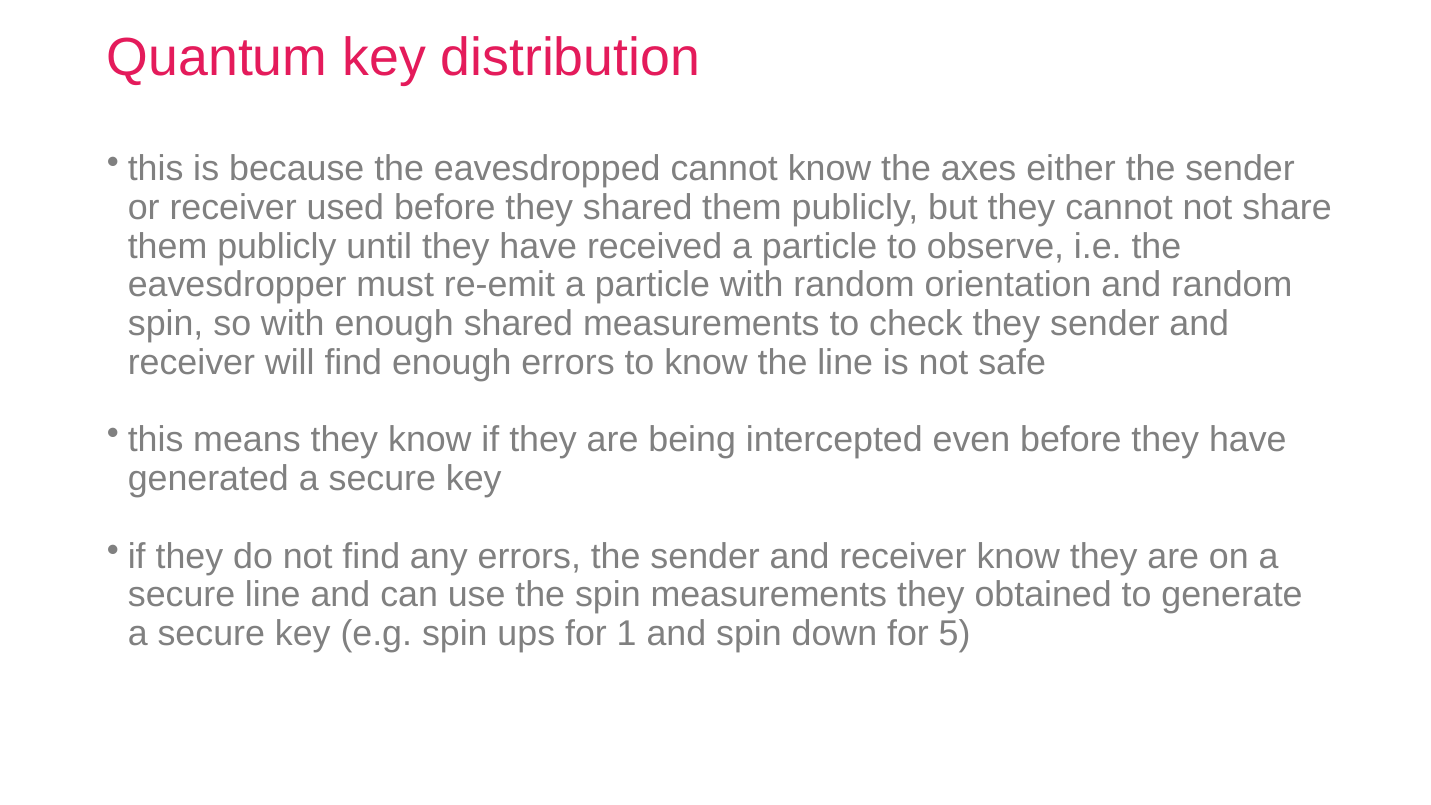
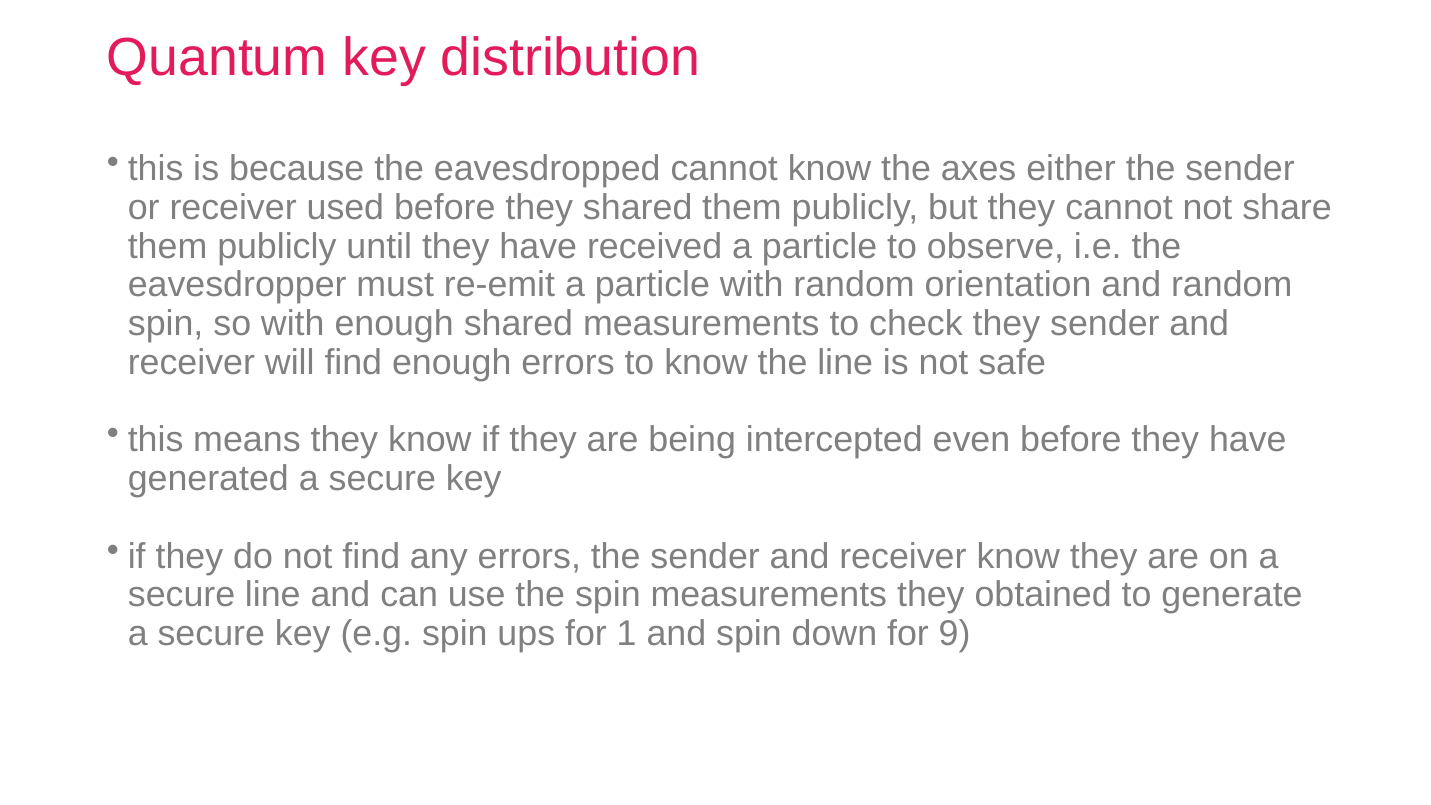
5: 5 -> 9
